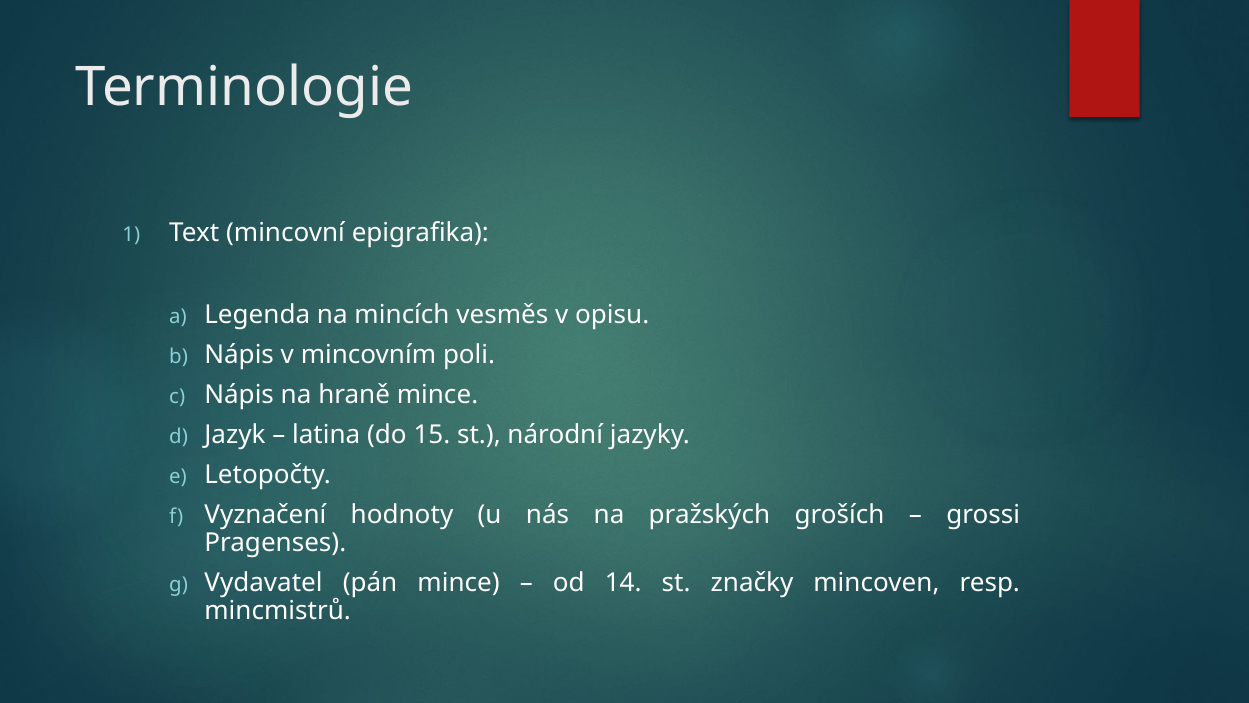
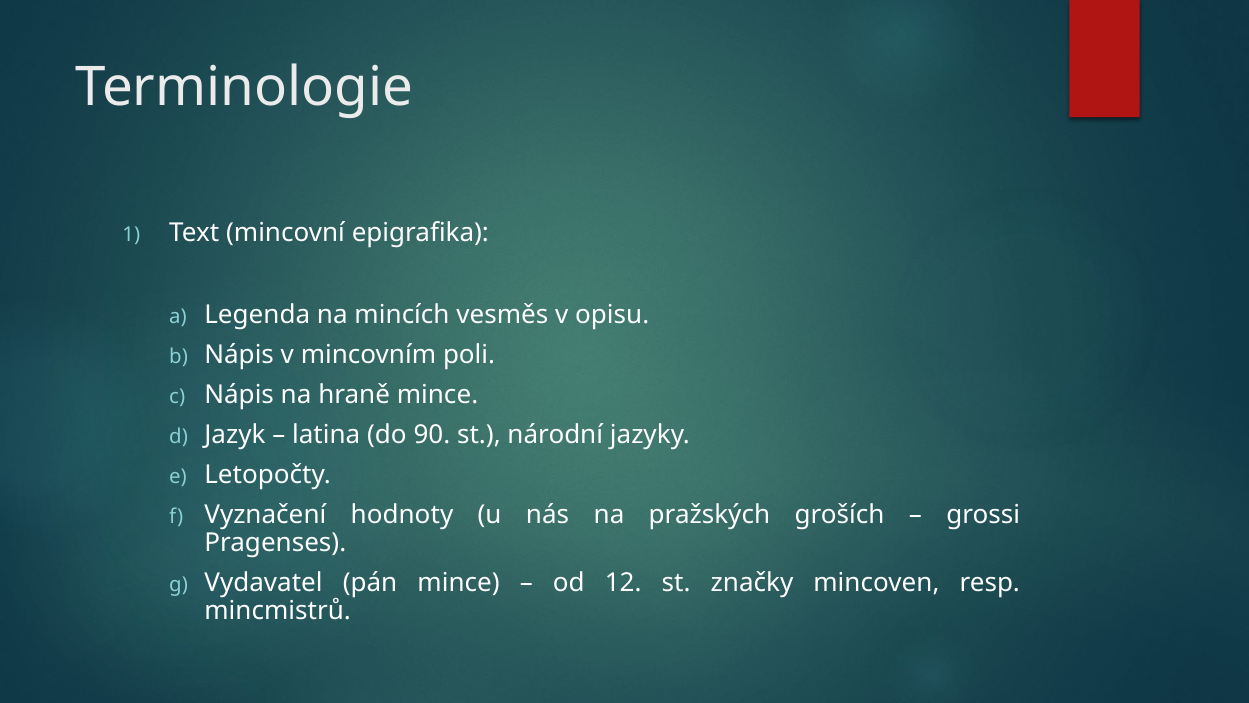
15: 15 -> 90
14: 14 -> 12
